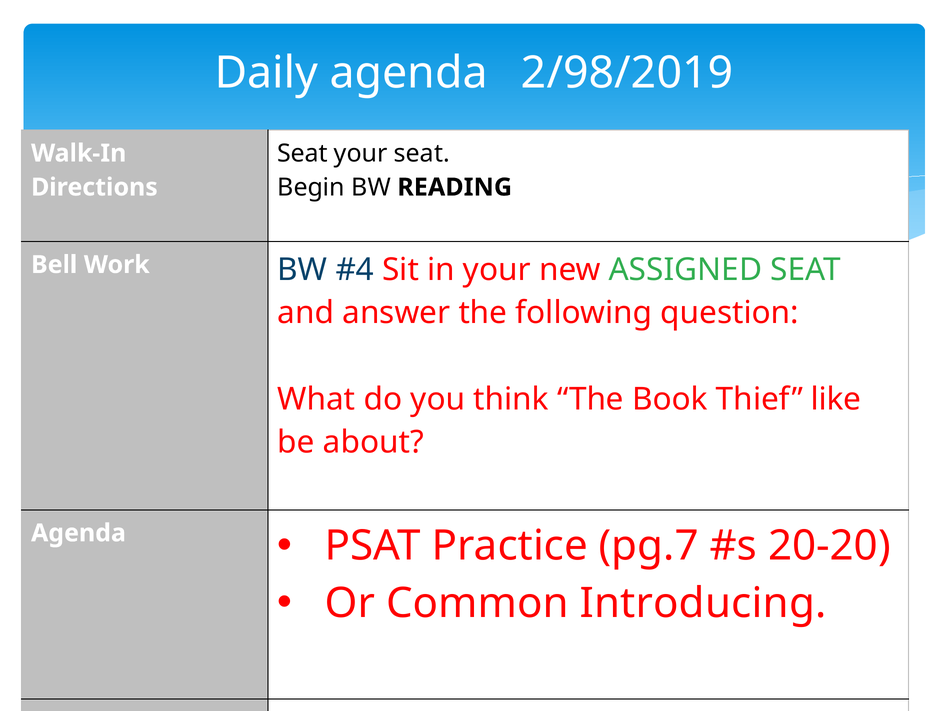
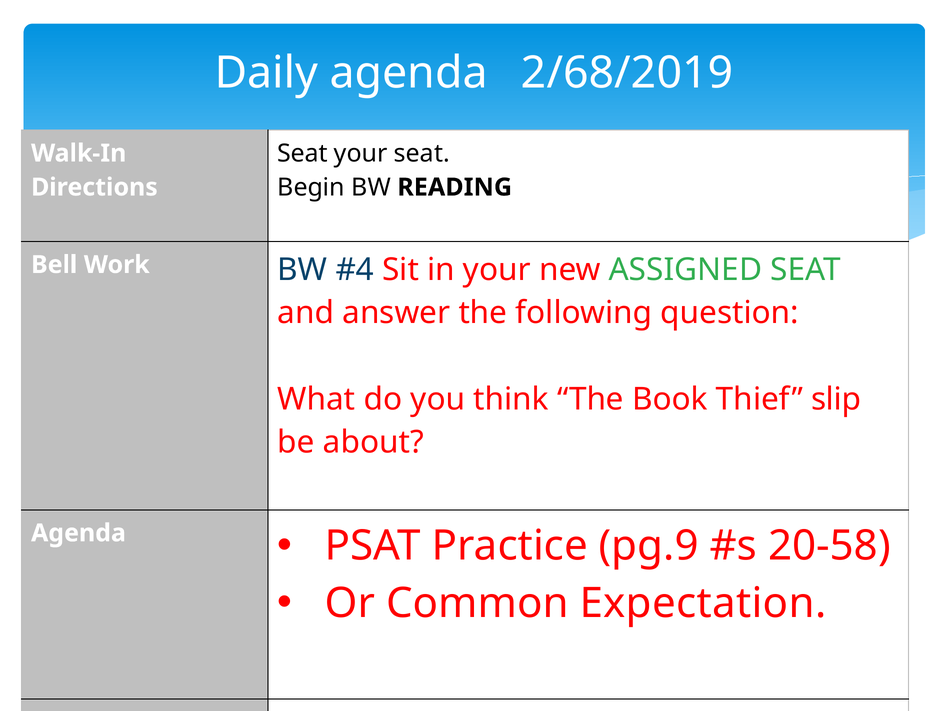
2/98/2019: 2/98/2019 -> 2/68/2019
like: like -> slip
pg.7: pg.7 -> pg.9
20-20: 20-20 -> 20-58
Introducing: Introducing -> Expectation
